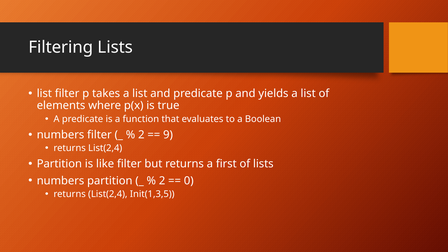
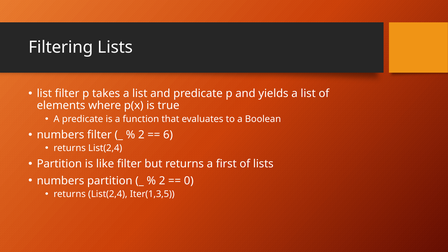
9: 9 -> 6
Init(1,3,5: Init(1,3,5 -> Iter(1,3,5
